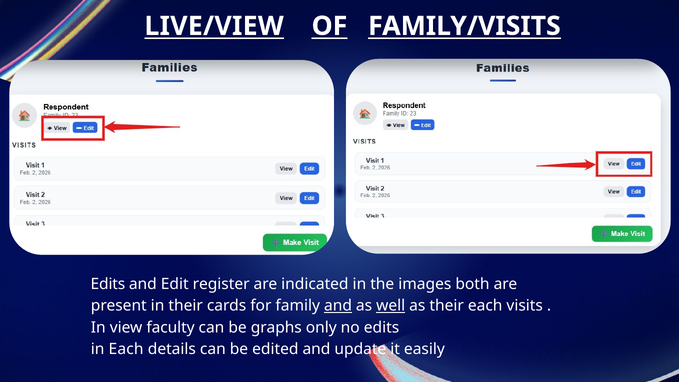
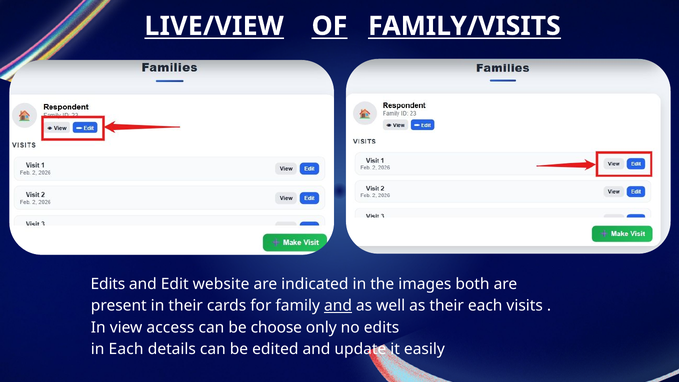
register: register -> website
well underline: present -> none
faculty: faculty -> access
graphs: graphs -> choose
